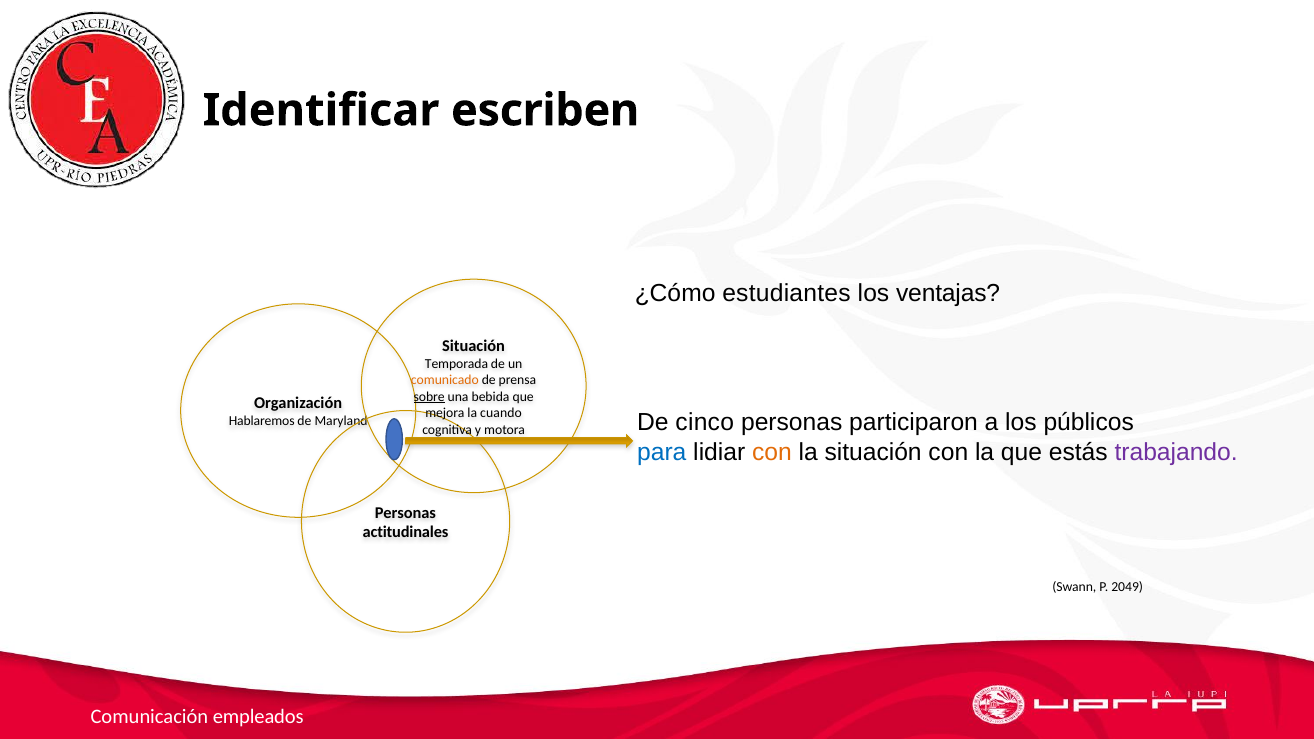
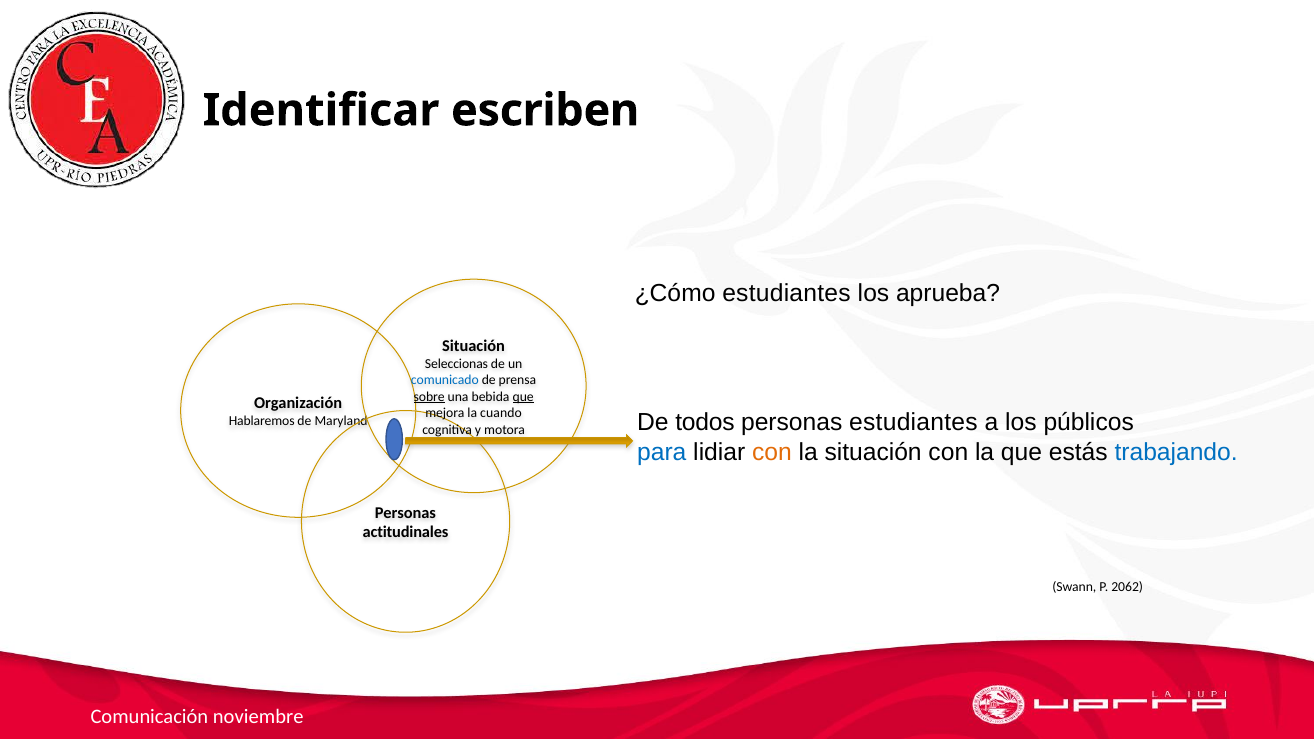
ventajas: ventajas -> aprueba
Temporada: Temporada -> Seleccionas
comunicado colour: orange -> blue
que at (523, 397) underline: none -> present
cinco: cinco -> todos
personas participaron: participaron -> estudiantes
trabajando colour: purple -> blue
2049: 2049 -> 2062
empleados: empleados -> noviembre
